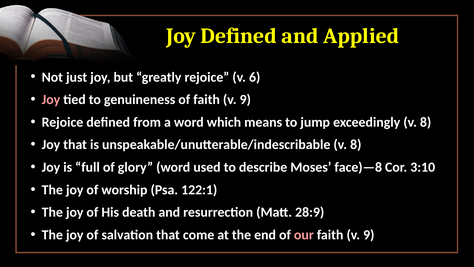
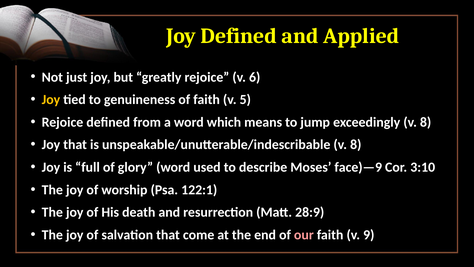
Joy at (51, 100) colour: pink -> yellow
of faith v 9: 9 -> 5
face)—8: face)—8 -> face)—9
